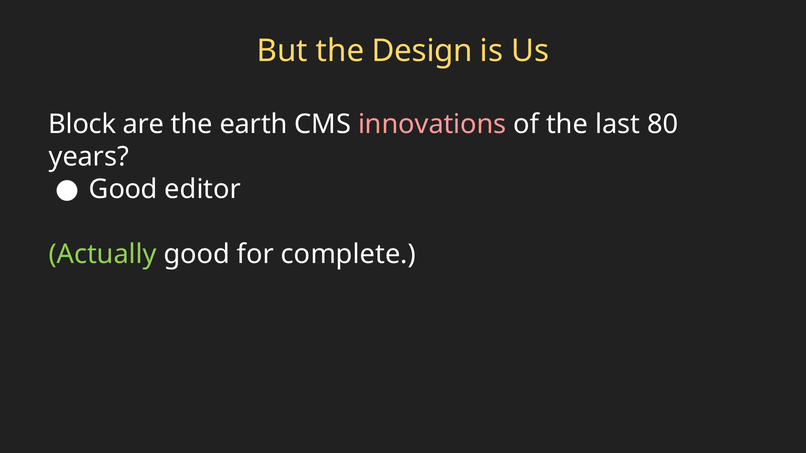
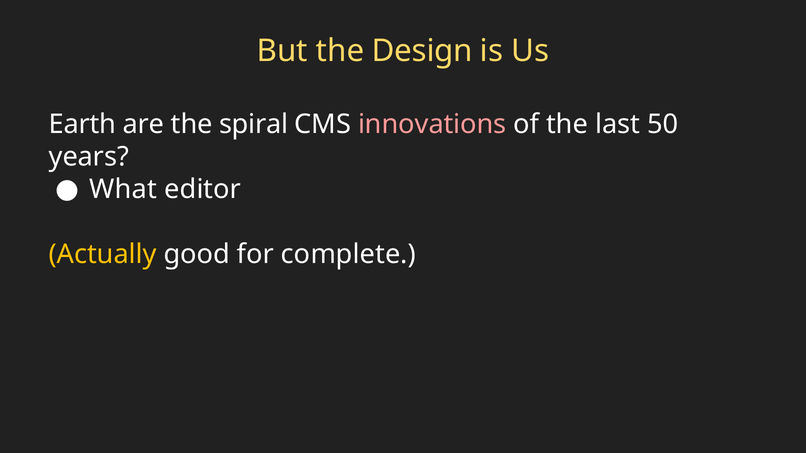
Block: Block -> Earth
earth: earth -> spiral
80: 80 -> 50
Good at (123, 189): Good -> What
Actually colour: light green -> yellow
